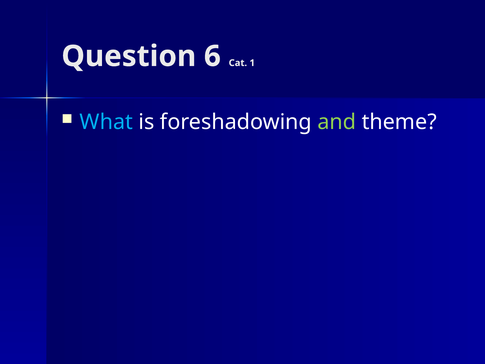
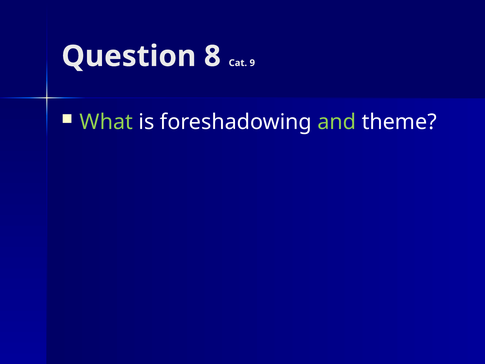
6: 6 -> 8
1: 1 -> 9
What colour: light blue -> light green
